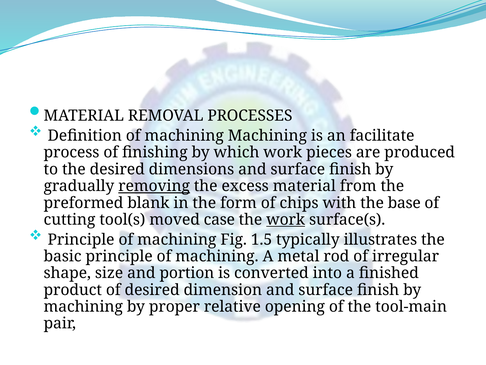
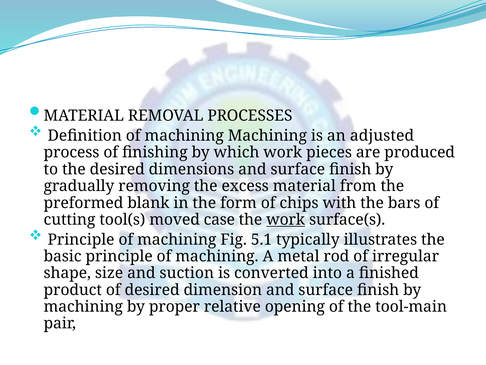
facilitate: facilitate -> adjusted
removing underline: present -> none
base: base -> bars
1.5: 1.5 -> 5.1
portion: portion -> suction
